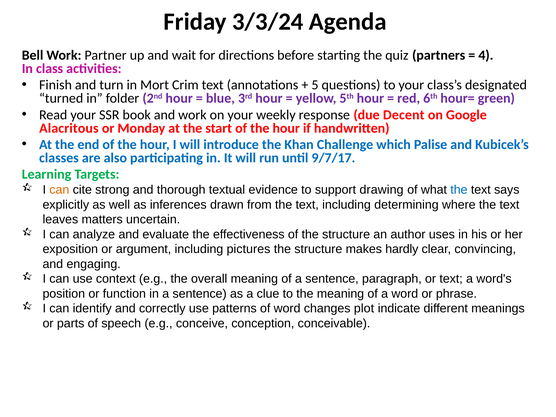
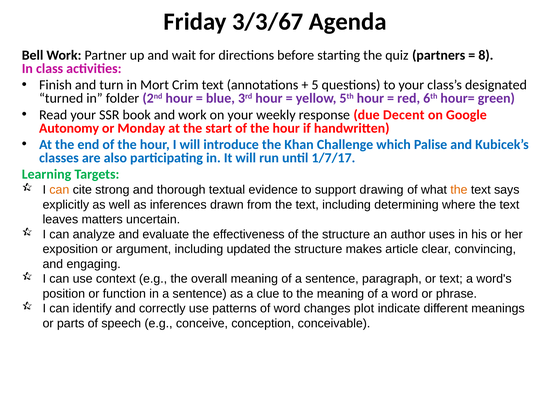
3/3/24: 3/3/24 -> 3/3/67
4: 4 -> 8
Alacritous: Alacritous -> Autonomy
9/7/17: 9/7/17 -> 1/7/17
the at (459, 190) colour: blue -> orange
pictures: pictures -> updated
hardly: hardly -> article
